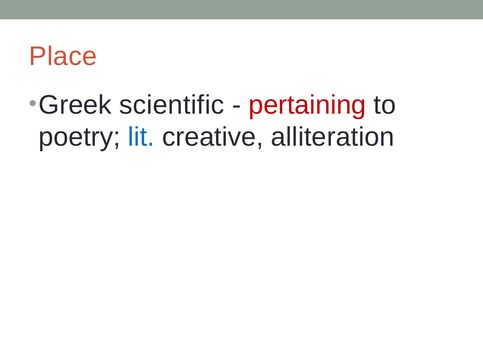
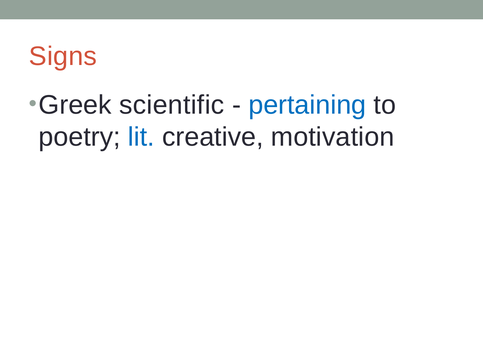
Place: Place -> Signs
pertaining colour: red -> blue
alliteration: alliteration -> motivation
